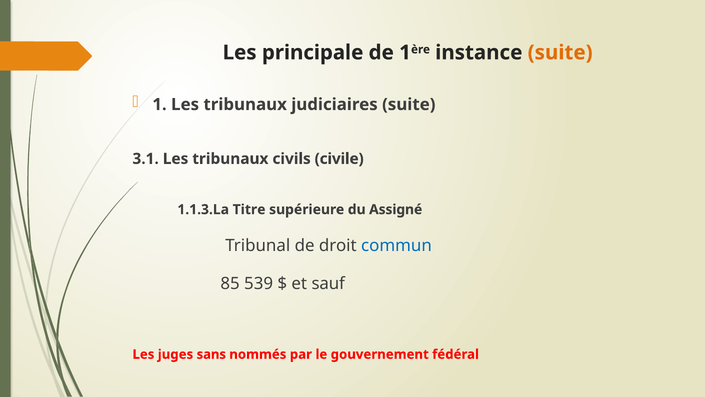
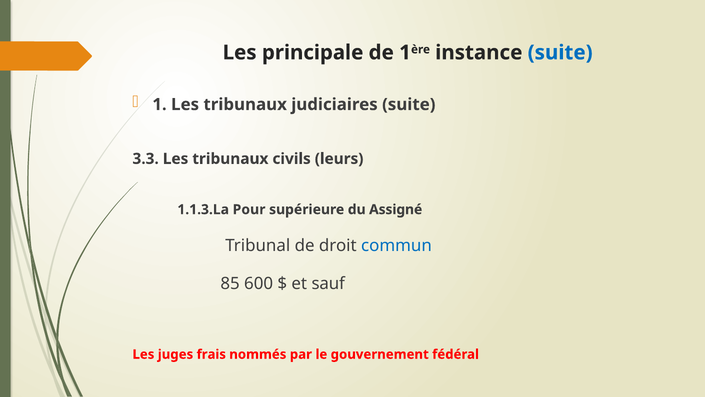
suite at (560, 53) colour: orange -> blue
3.1: 3.1 -> 3.3
civile: civile -> leurs
Titre: Titre -> Pour
539: 539 -> 600
sans: sans -> frais
